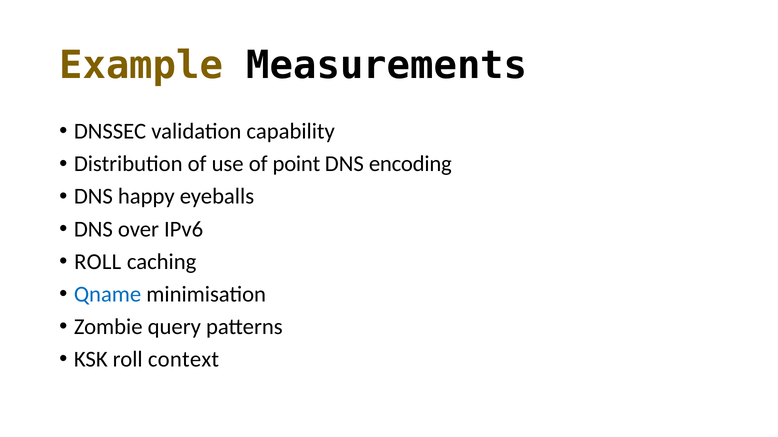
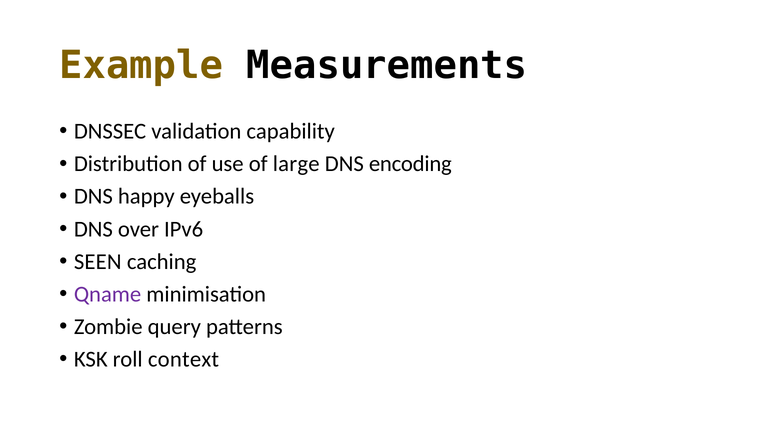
point: point -> large
ROLL at (98, 262): ROLL -> SEEN
Qname colour: blue -> purple
